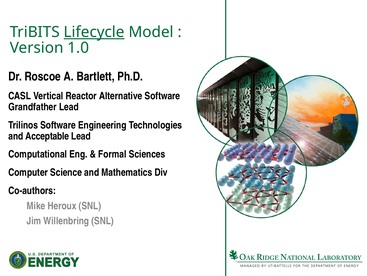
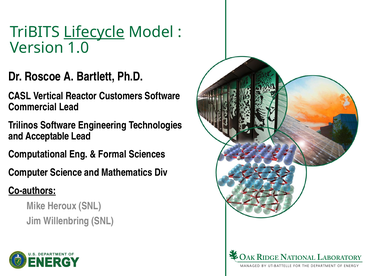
Alternative: Alternative -> Customers
Grandfather: Grandfather -> Commercial
Co-authors underline: none -> present
